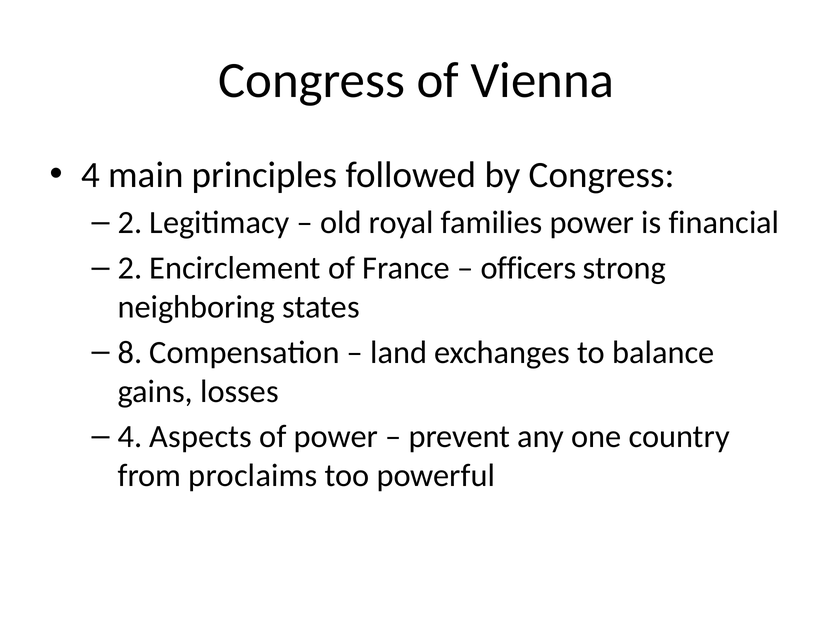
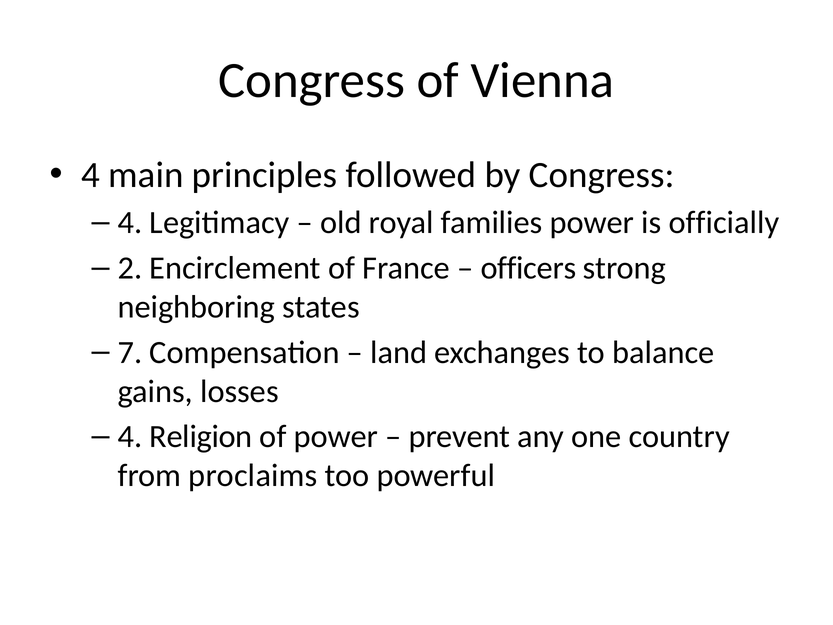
2 at (130, 223): 2 -> 4
financial: financial -> officially
8: 8 -> 7
Aspects: Aspects -> Religion
